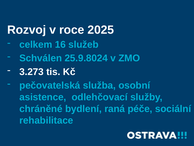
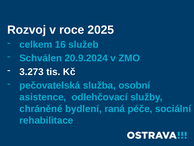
25.9.8024: 25.9.8024 -> 20.9.2024
